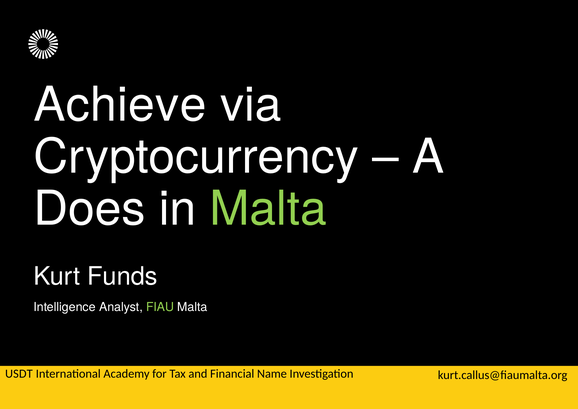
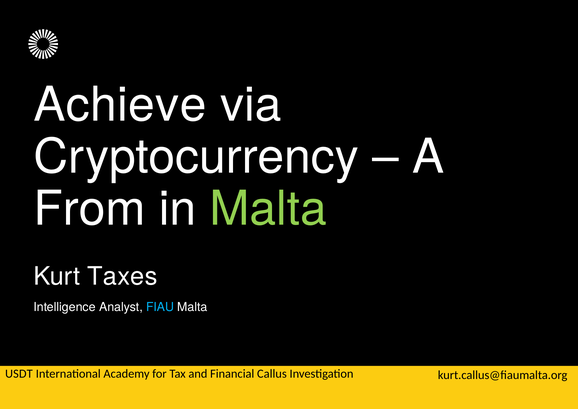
Does: Does -> From
Funds: Funds -> Taxes
FIAU colour: light green -> light blue
Name: Name -> Callus
